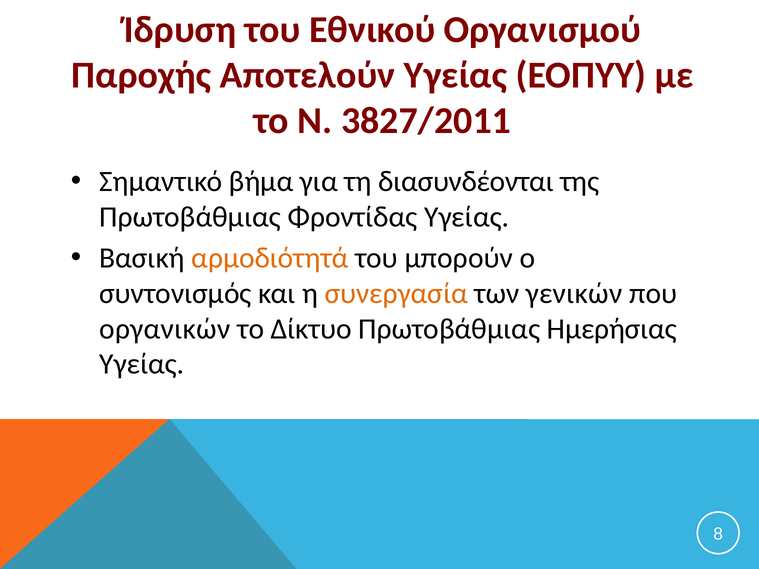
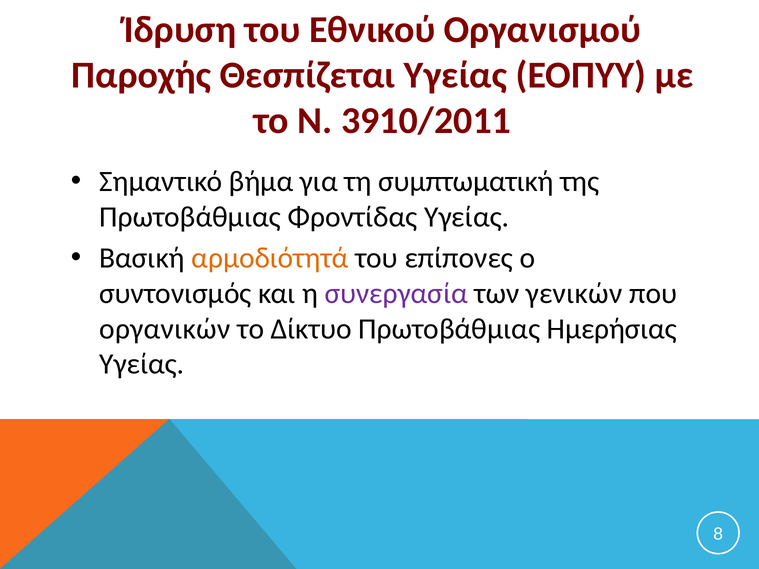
Αποτελούν: Αποτελούν -> Θεσπίζεται
3827/2011: 3827/2011 -> 3910/2011
διασυνδέονται: διασυνδέονται -> συμπτωματική
μπορούν: μπορούν -> επίπονες
συνεργασία colour: orange -> purple
